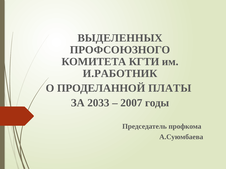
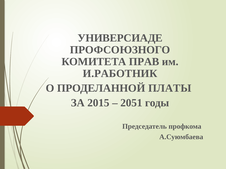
ВЫДЕЛЕННЫХ: ВЫДЕЛЕННЫХ -> УНИВЕРСИАДЕ
КГТИ: КГТИ -> ПРАВ
2033: 2033 -> 2015
2007: 2007 -> 2051
